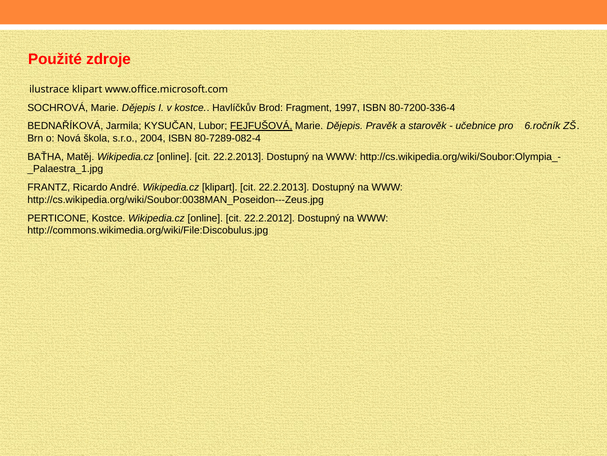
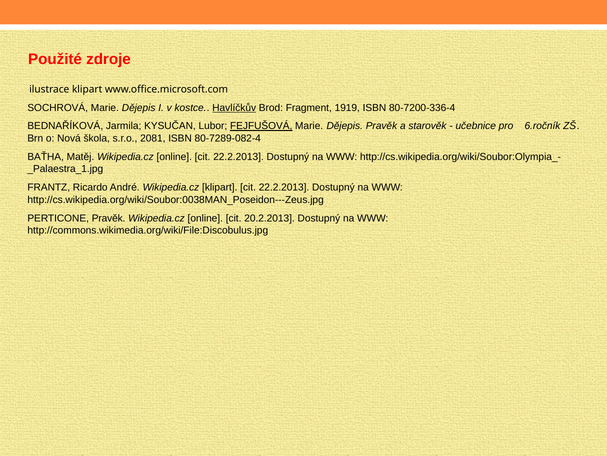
Havlíčkův underline: none -> present
1997: 1997 -> 1919
2004: 2004 -> 2081
PERTICONE Kostce: Kostce -> Pravěk
22.2.2012: 22.2.2012 -> 20.2.2013
